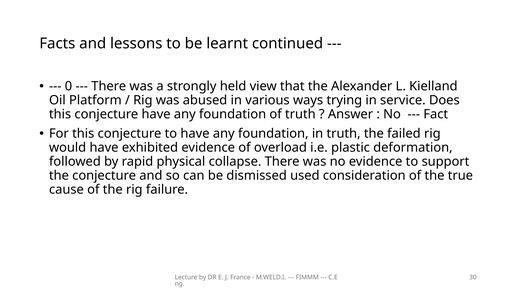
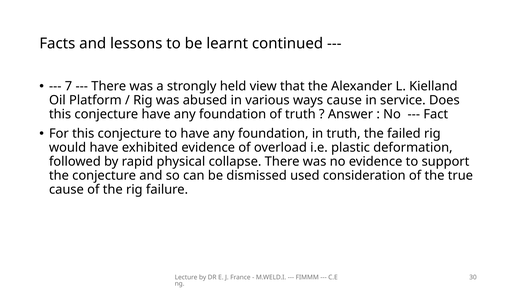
0: 0 -> 7
ways trying: trying -> cause
